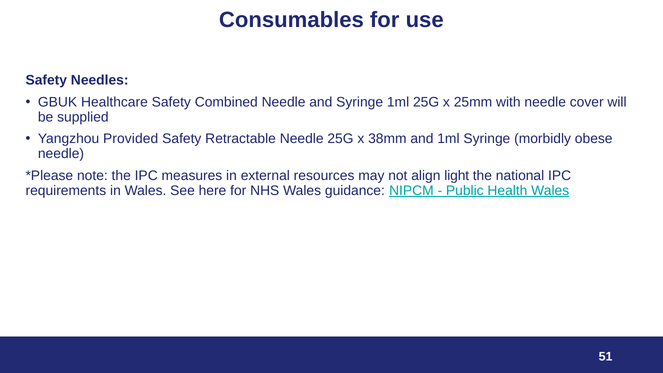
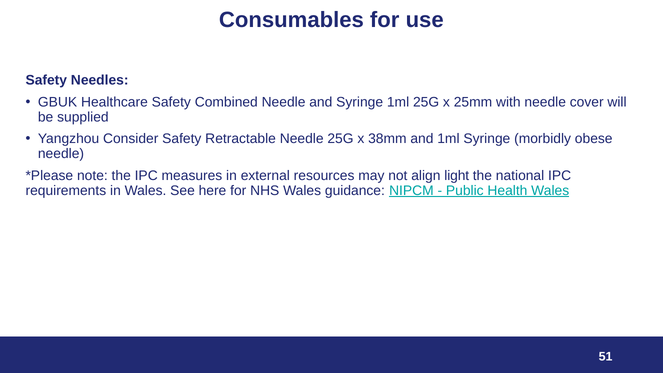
Provided: Provided -> Consider
